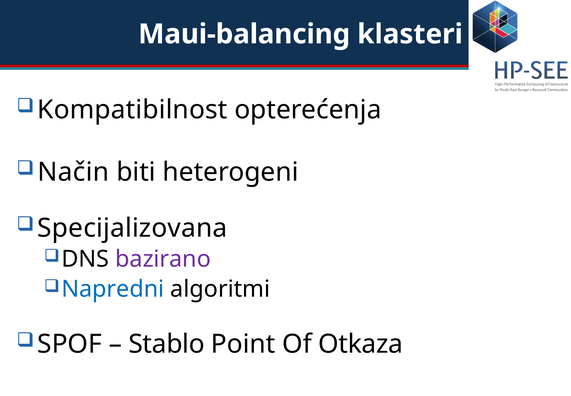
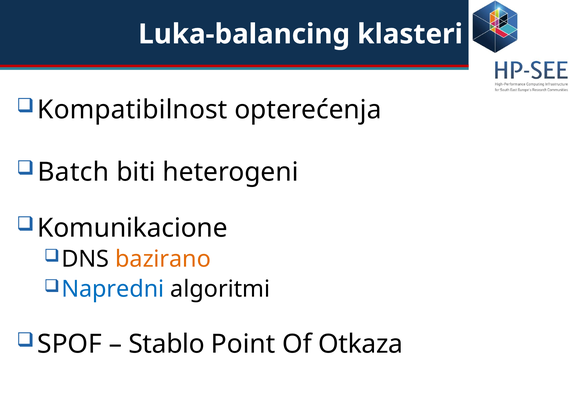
Maui-balancing: Maui-balancing -> Luka-balancing
Način: Način -> Batch
Specijalizovana: Specijalizovana -> Komunikacione
bazirano colour: purple -> orange
